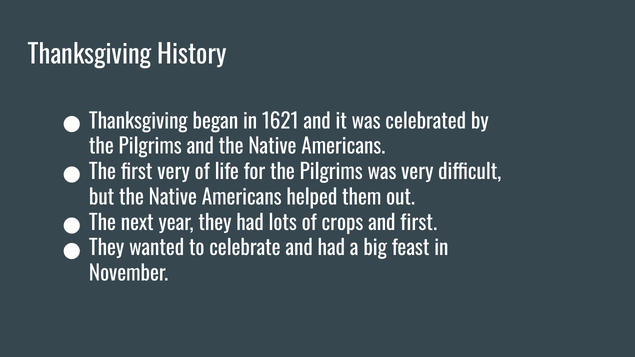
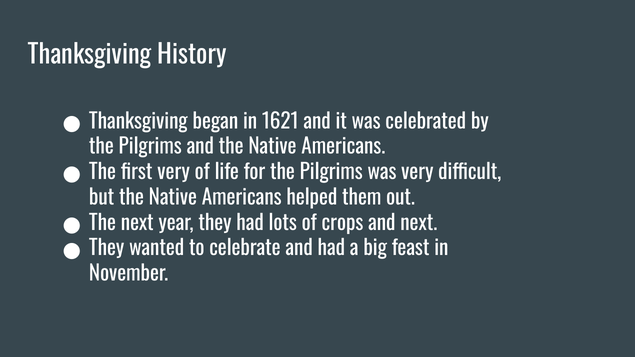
and first: first -> next
